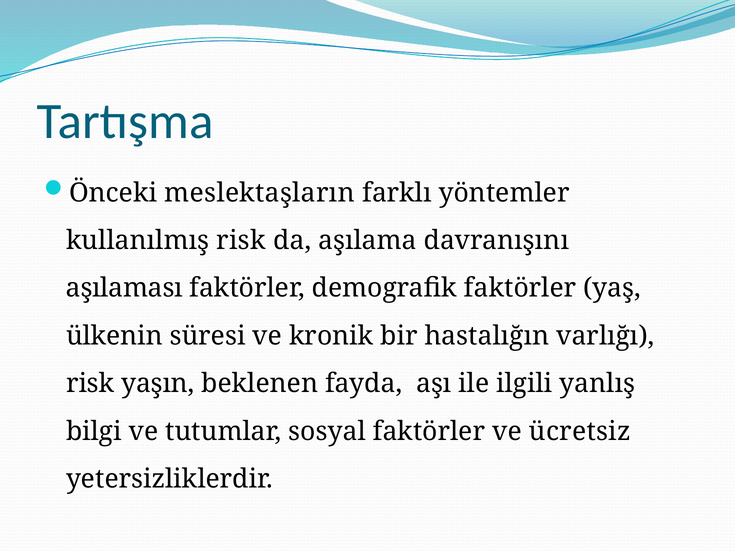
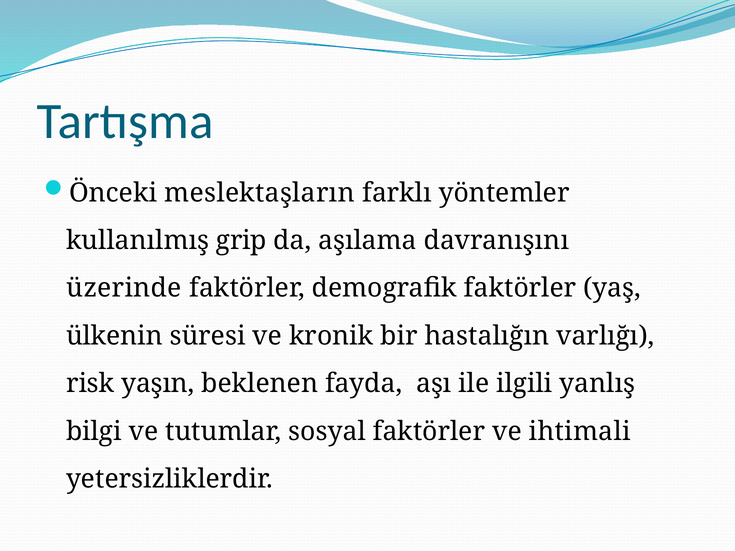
kullanılmış risk: risk -> grip
aşılaması: aşılaması -> üzerinde
ücretsiz: ücretsiz -> ihtimali
